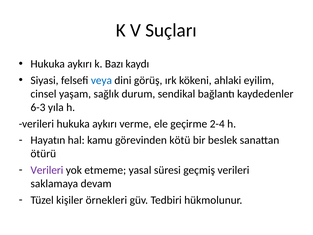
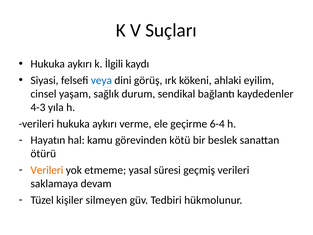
Bazı: Bazı -> İlgili
6-3: 6-3 -> 4-3
2-4: 2-4 -> 6-4
Verileri at (47, 170) colour: purple -> orange
örnekleri: örnekleri -> silmeyen
